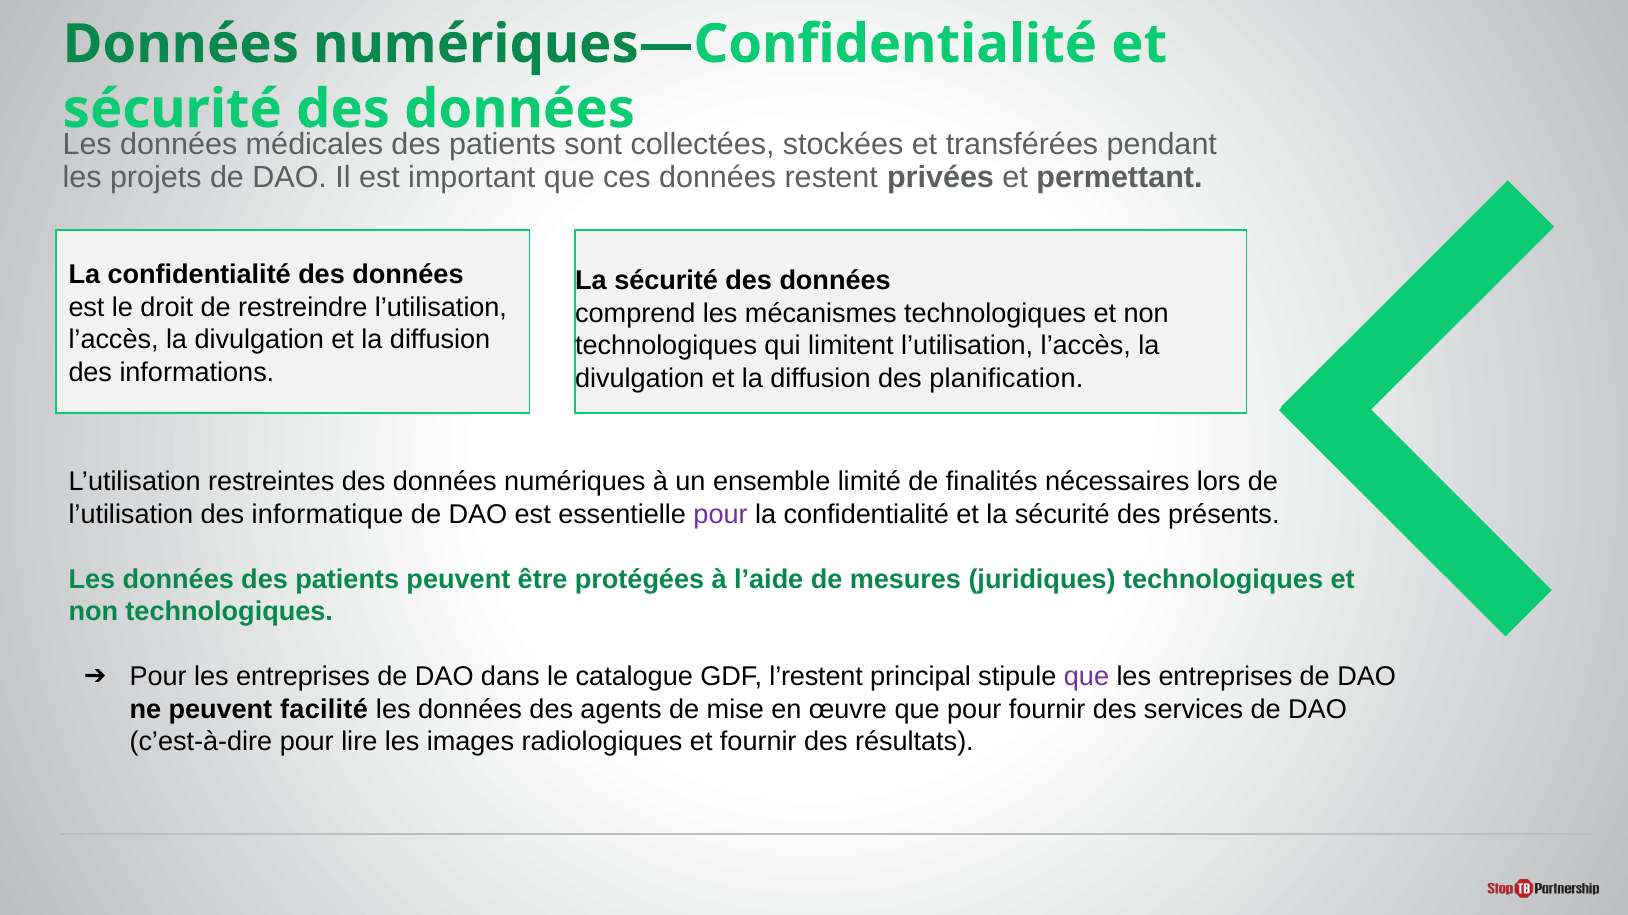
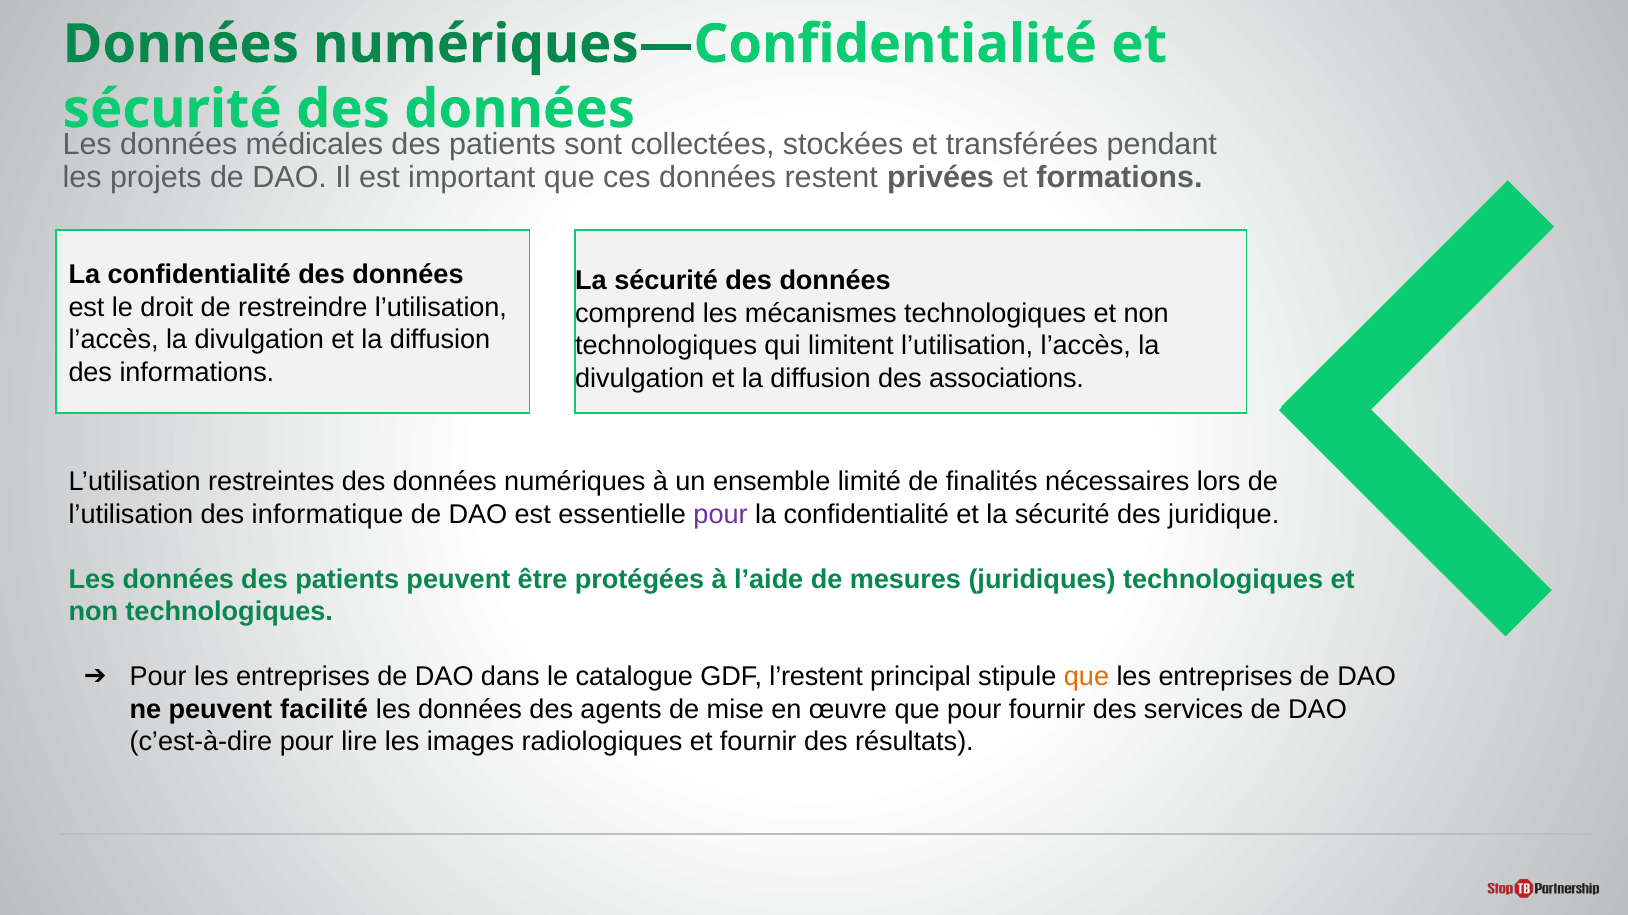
permettant: permettant -> formations
planification: planification -> associations
présents: présents -> juridique
que at (1087, 677) colour: purple -> orange
